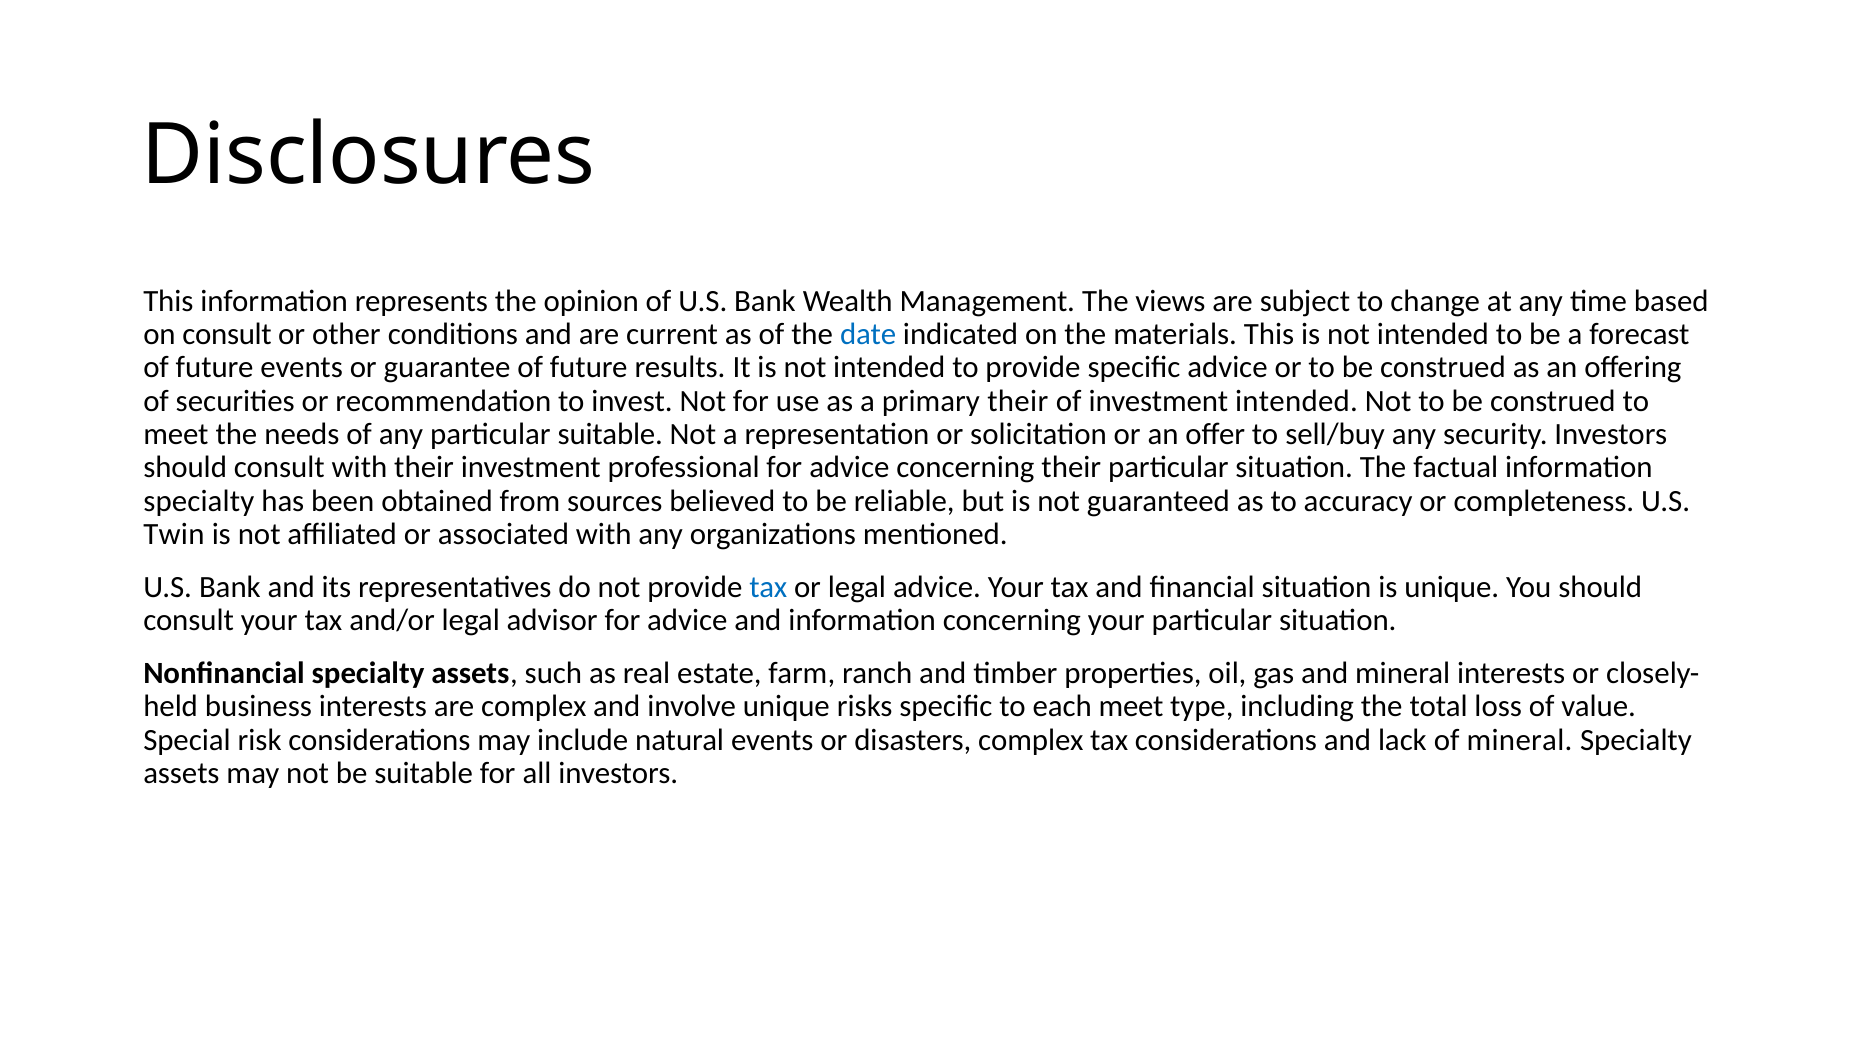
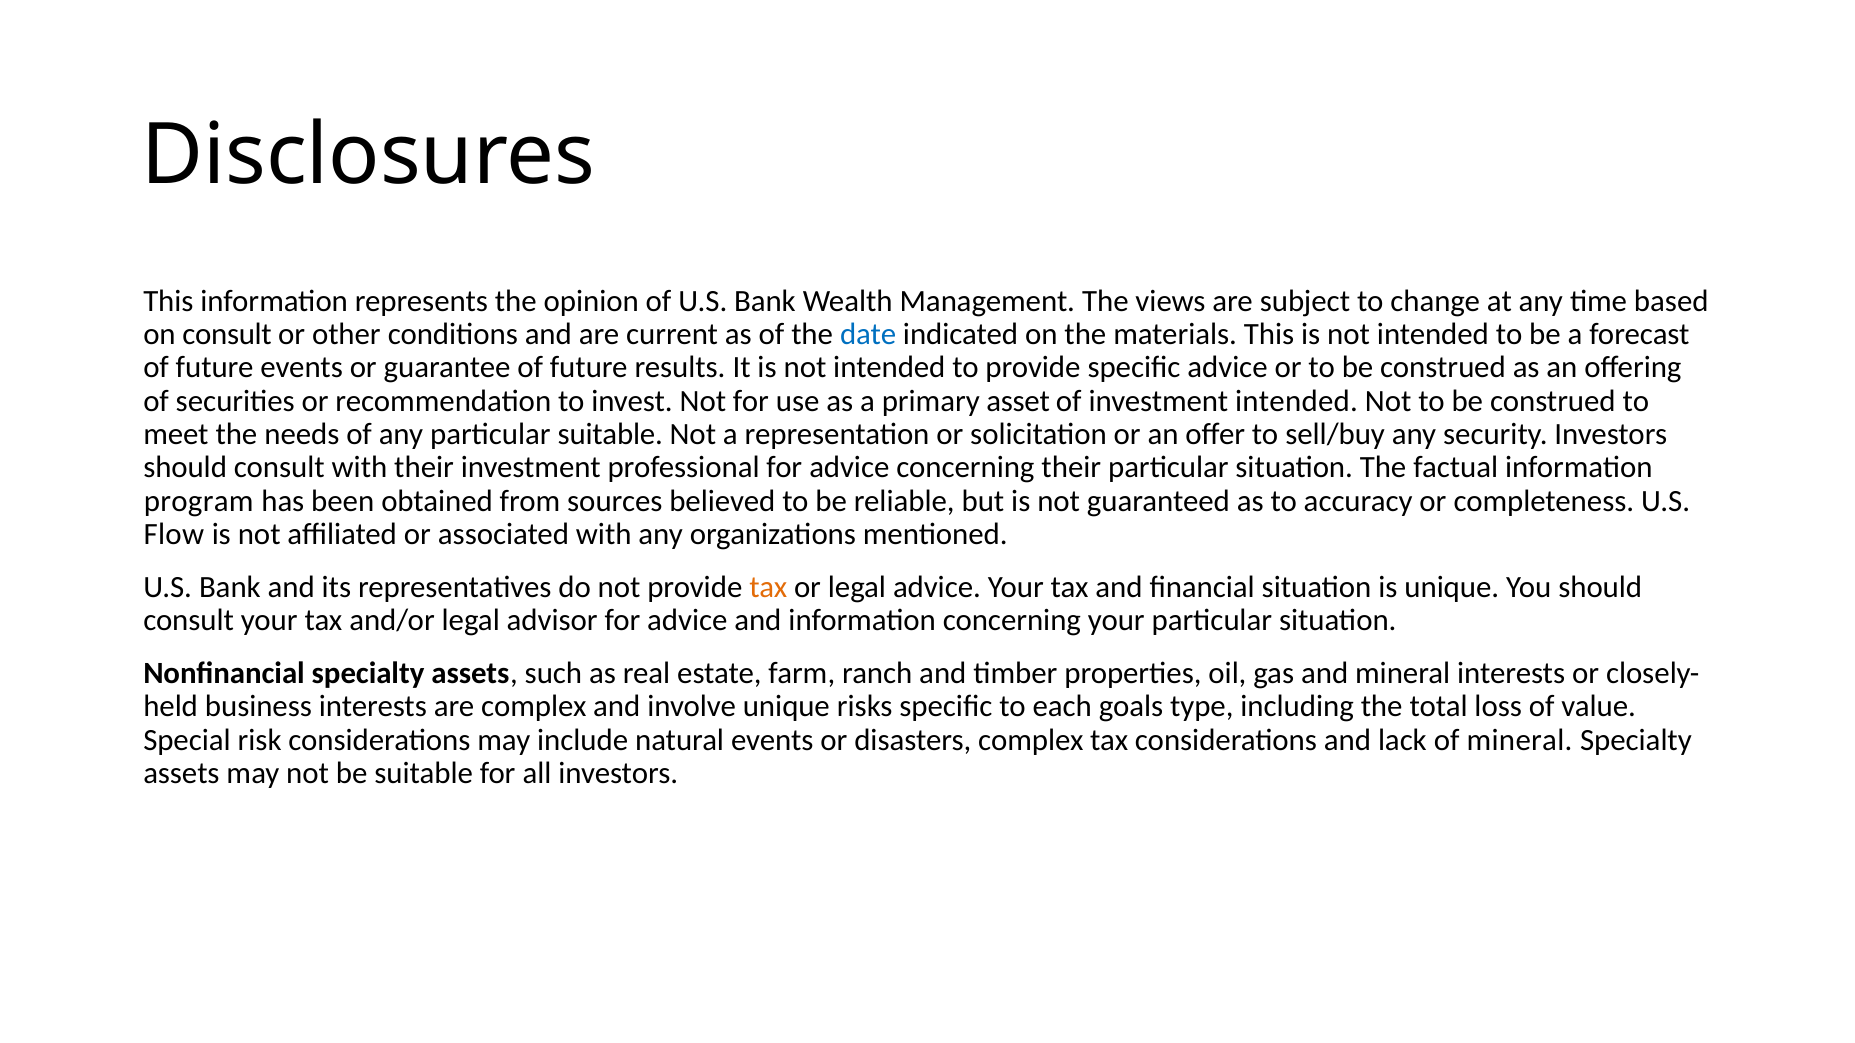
primary their: their -> asset
specialty at (199, 501): specialty -> program
Twin: Twin -> Flow
tax at (768, 587) colour: blue -> orange
each meet: meet -> goals
